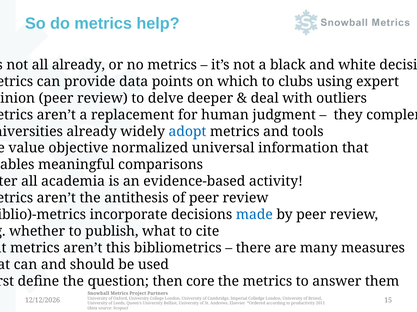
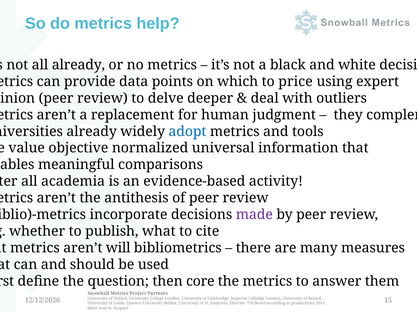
clubs: clubs -> price
made colour: blue -> purple
this: this -> will
